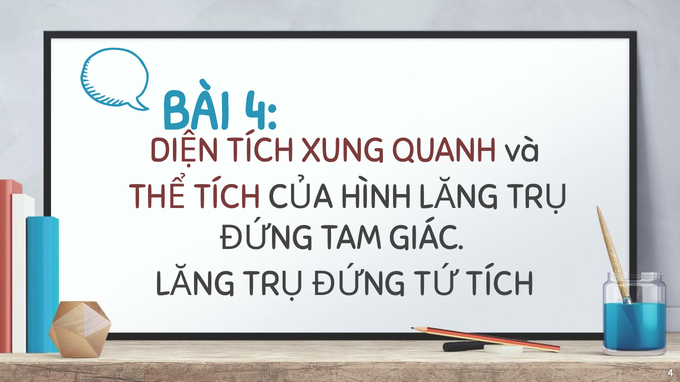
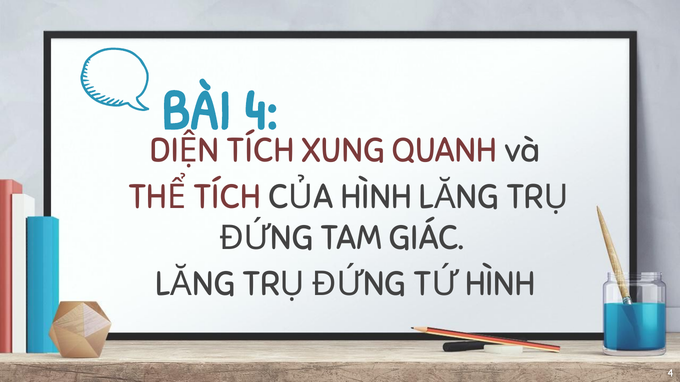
TÍCH at (500, 285): TÍCH -> HÌNH
